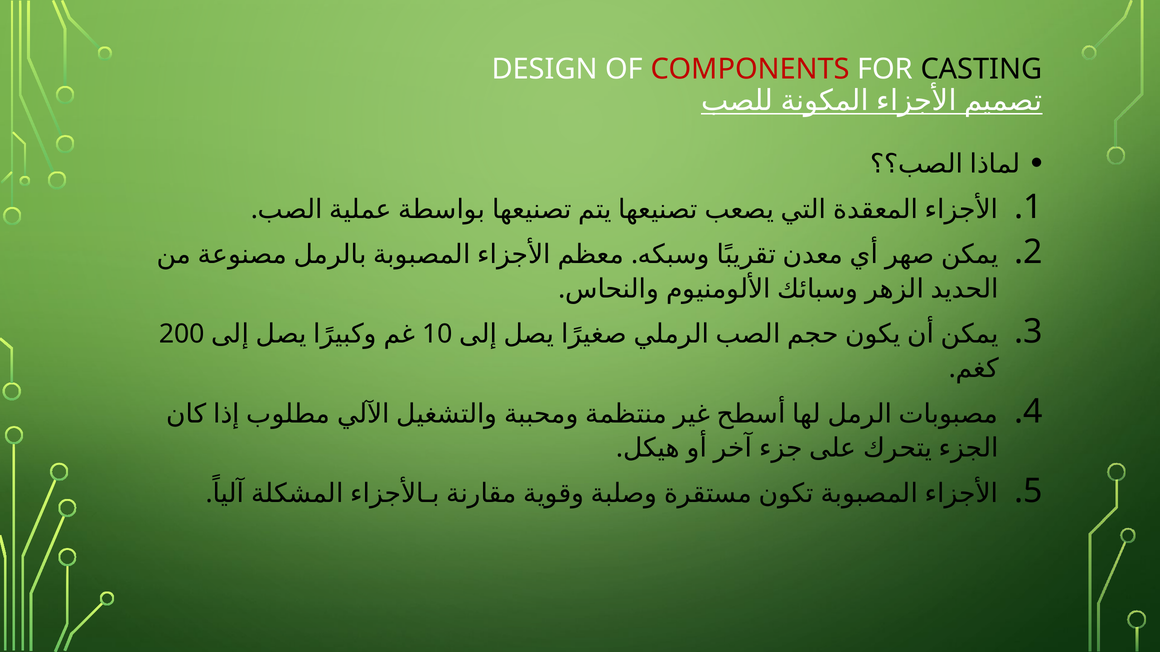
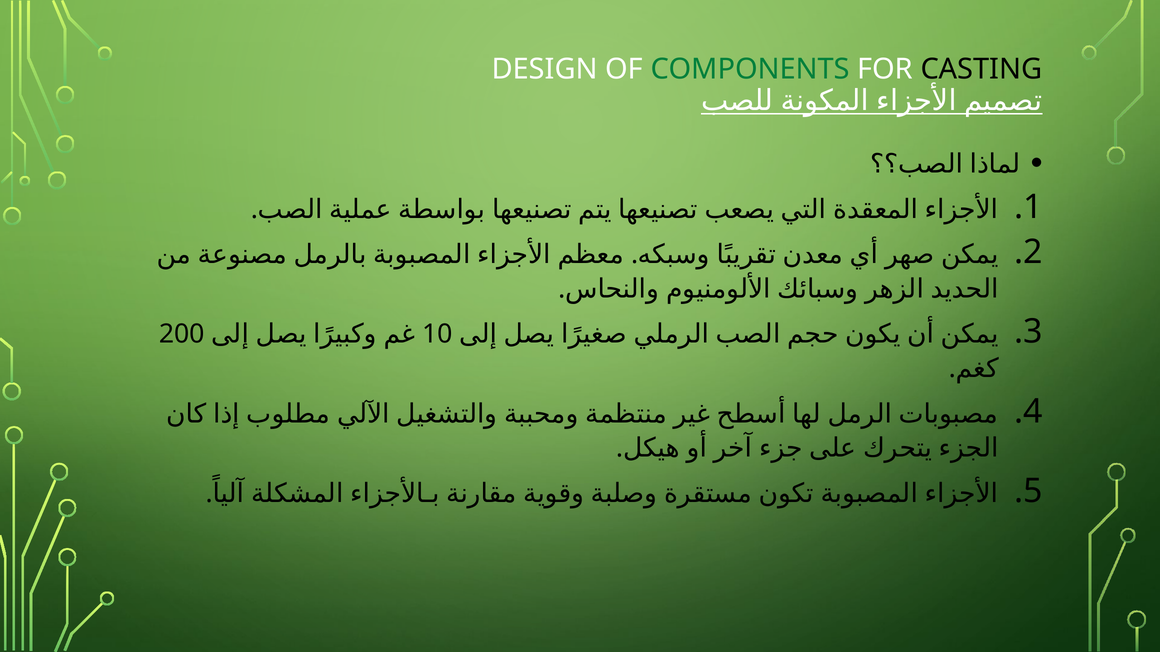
COMPONENTS colour: red -> green
